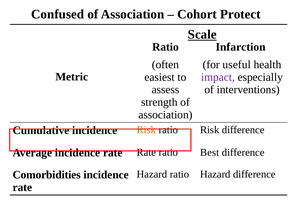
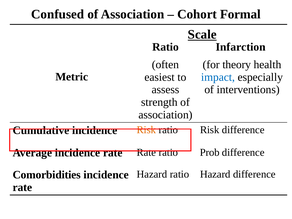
Protect: Protect -> Formal
useful: useful -> theory
impact colour: purple -> blue
Best: Best -> Prob
